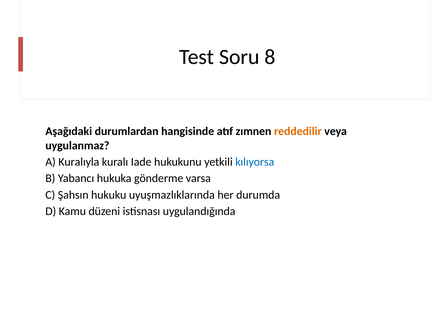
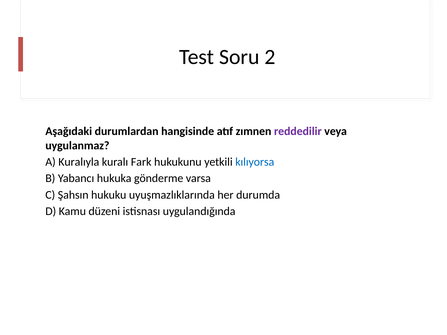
8: 8 -> 2
reddedilir colour: orange -> purple
Iade: Iade -> Fark
